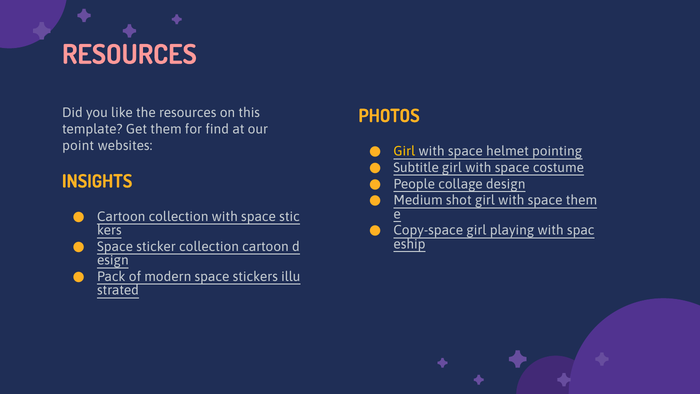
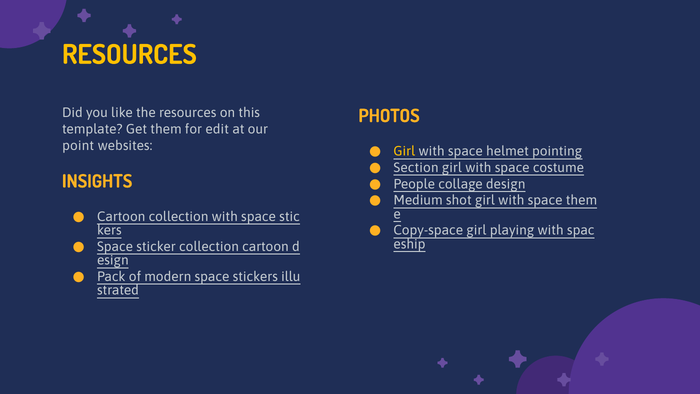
RESOURCES at (129, 55) colour: pink -> yellow
find: find -> edit
Subtitle: Subtitle -> Section
